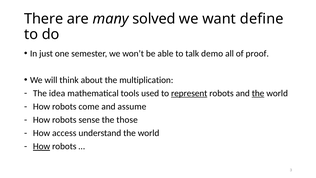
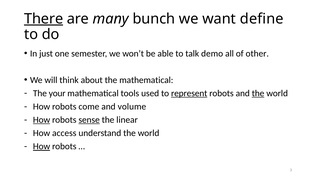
There underline: none -> present
solved: solved -> bunch
proof: proof -> other
the multiplication: multiplication -> mathematical
idea: idea -> your
assume: assume -> volume
How at (42, 120) underline: none -> present
sense underline: none -> present
those: those -> linear
